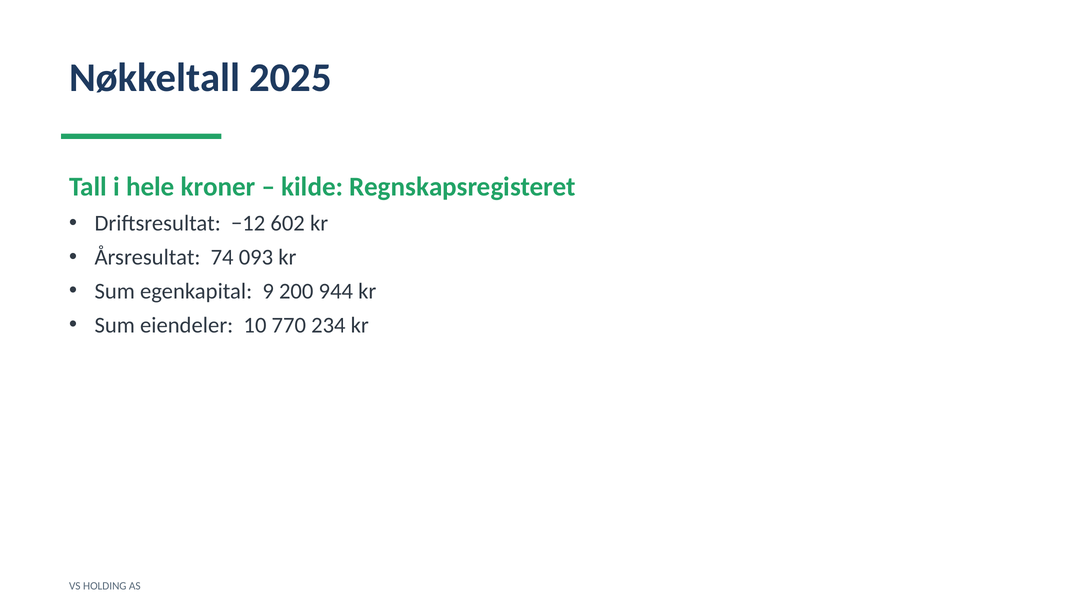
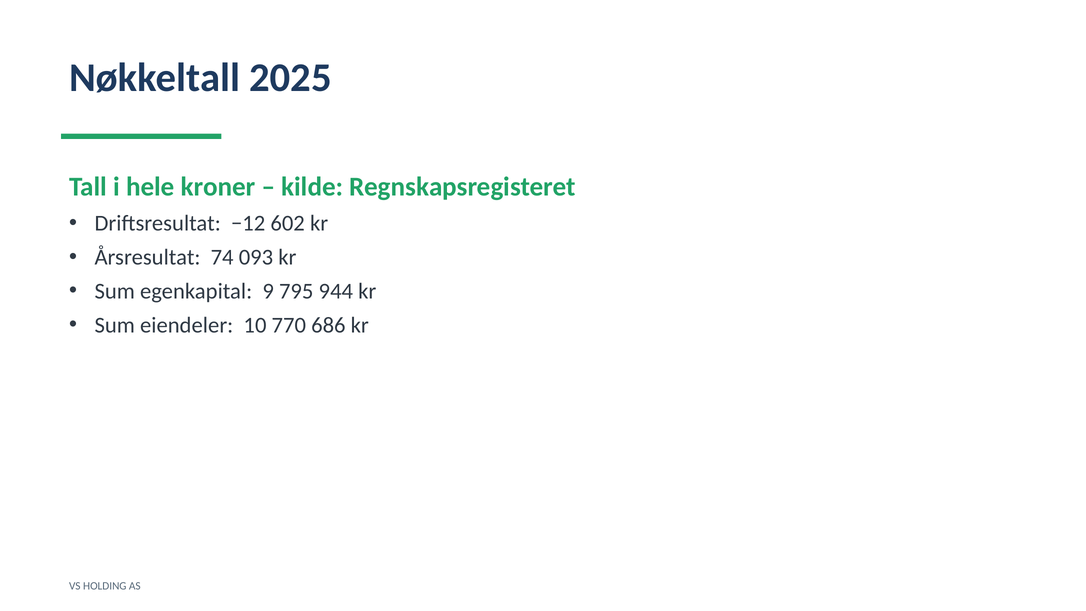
200: 200 -> 795
234: 234 -> 686
